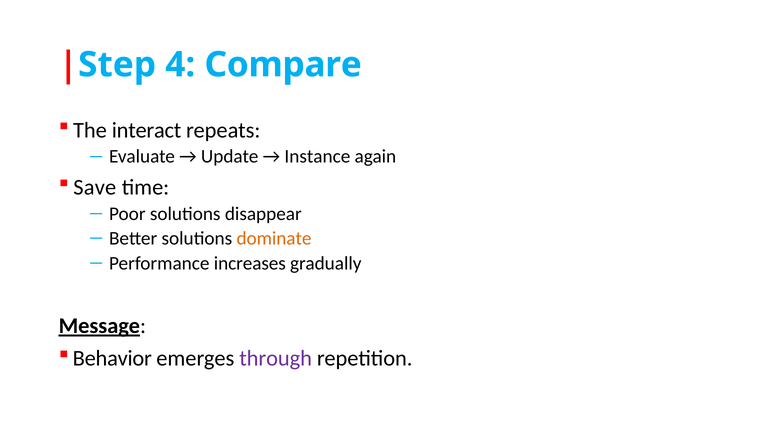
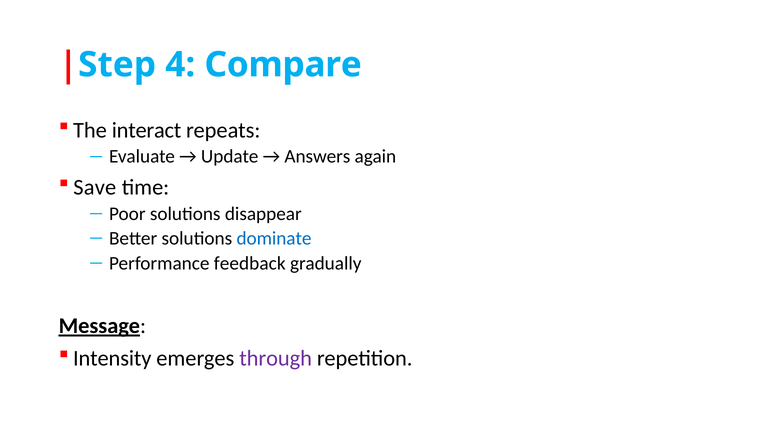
Instance: Instance -> Answers
dominate colour: orange -> blue
increases: increases -> feedback
Behavior: Behavior -> Intensity
